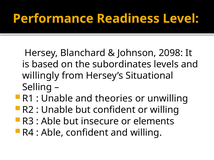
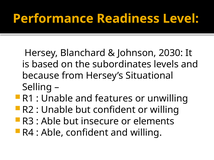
2098: 2098 -> 2030
willingly: willingly -> because
theories: theories -> features
